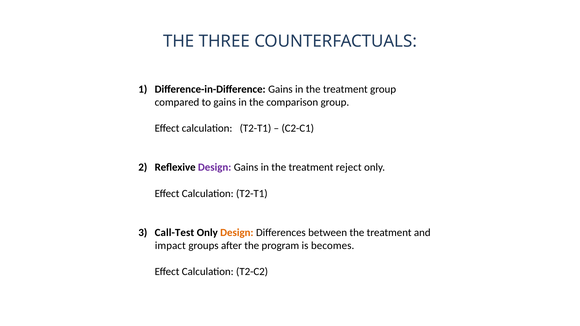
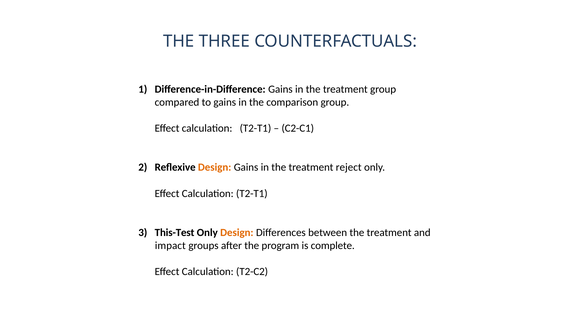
Design at (215, 167) colour: purple -> orange
Call-Test: Call-Test -> This-Test
becomes: becomes -> complete
